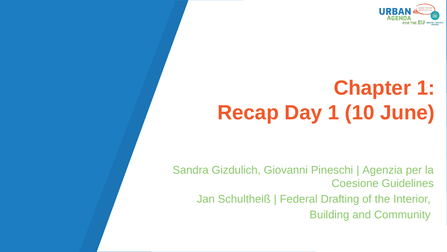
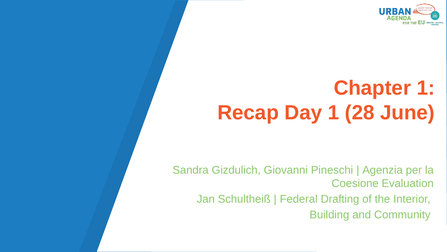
10: 10 -> 28
Guidelines: Guidelines -> Evaluation
